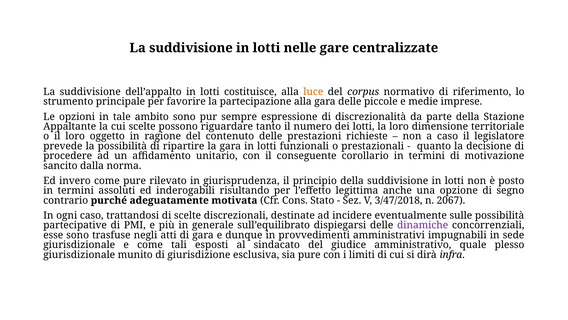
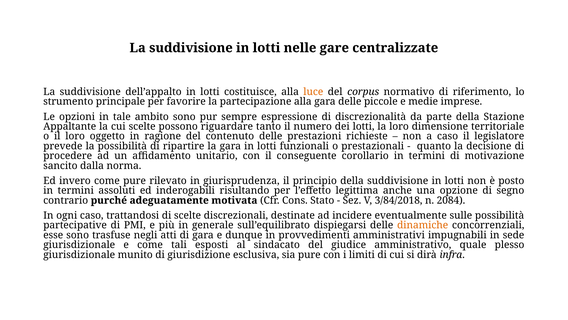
3/47/2018: 3/47/2018 -> 3/84/2018
2067: 2067 -> 2084
dinamiche colour: purple -> orange
